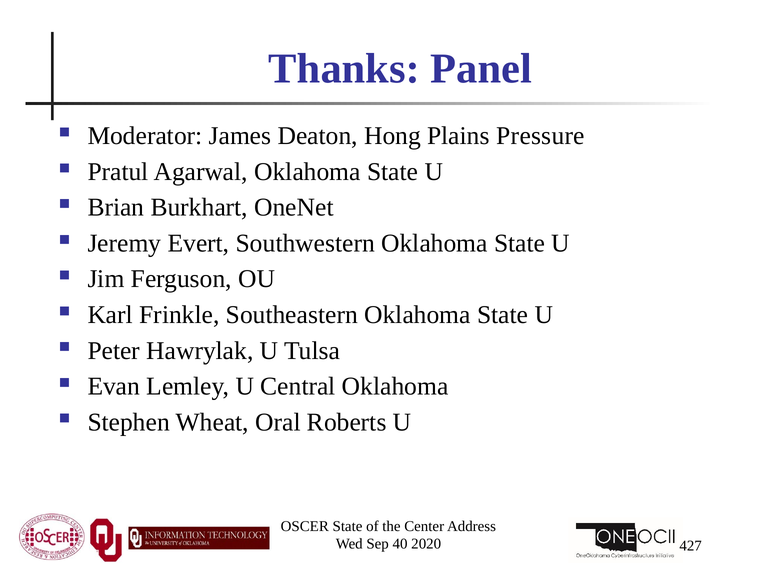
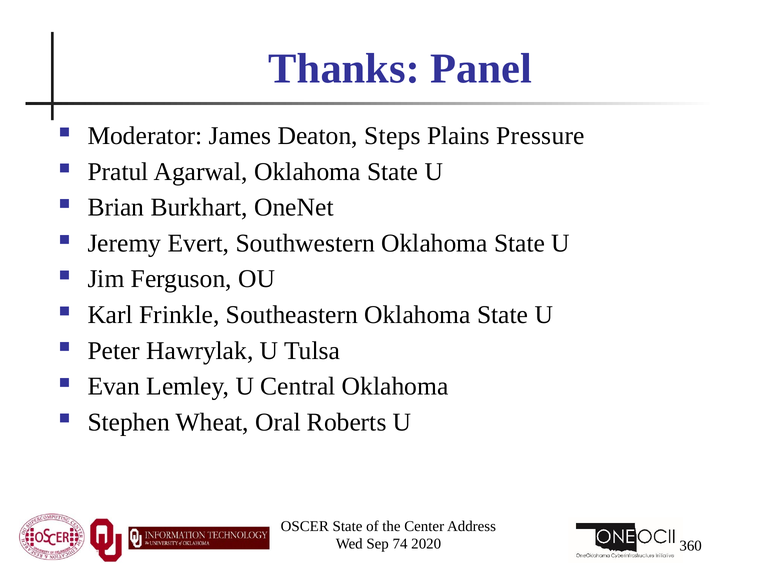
Hong: Hong -> Steps
40: 40 -> 74
427: 427 -> 360
